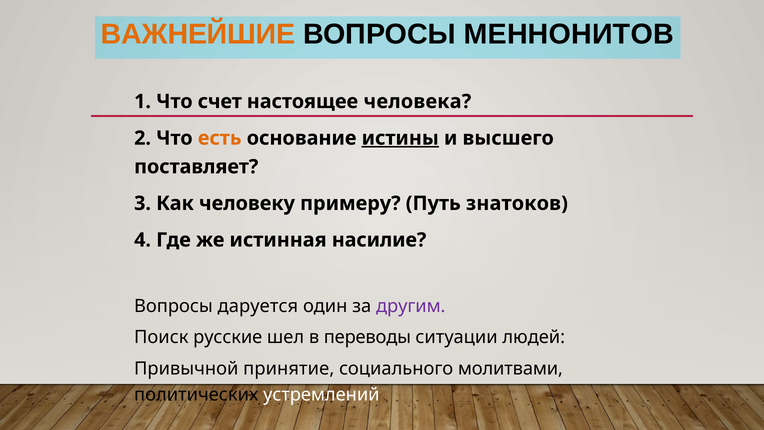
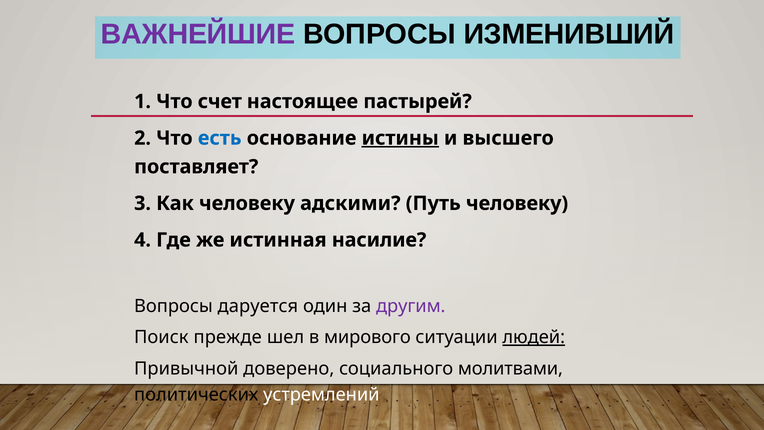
ВАЖНЕЙШИЕ colour: orange -> purple
МЕННОНИТОВ: МЕННОНИТОВ -> ИЗМЕНИВШИЙ
человека: человека -> пастырей
есть colour: orange -> blue
примеру: примеру -> адскими
Путь знатоков: знатоков -> человеку
русские: русские -> прежде
переводы: переводы -> мирового
людей underline: none -> present
принятие: принятие -> доверено
